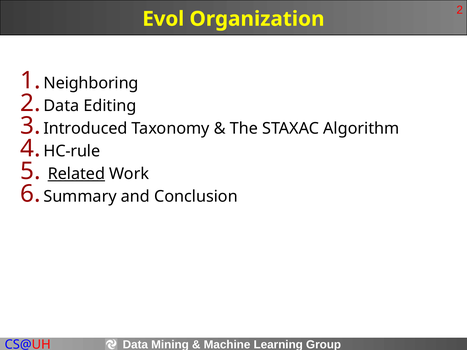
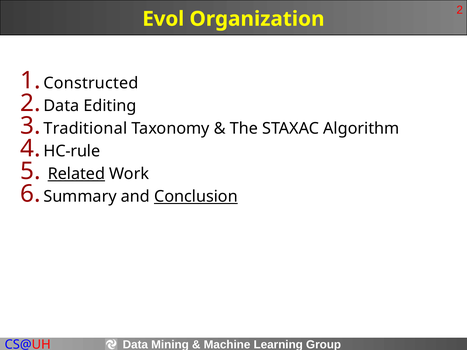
Neighboring: Neighboring -> Constructed
Introduced: Introduced -> Traditional
Conclusion underline: none -> present
